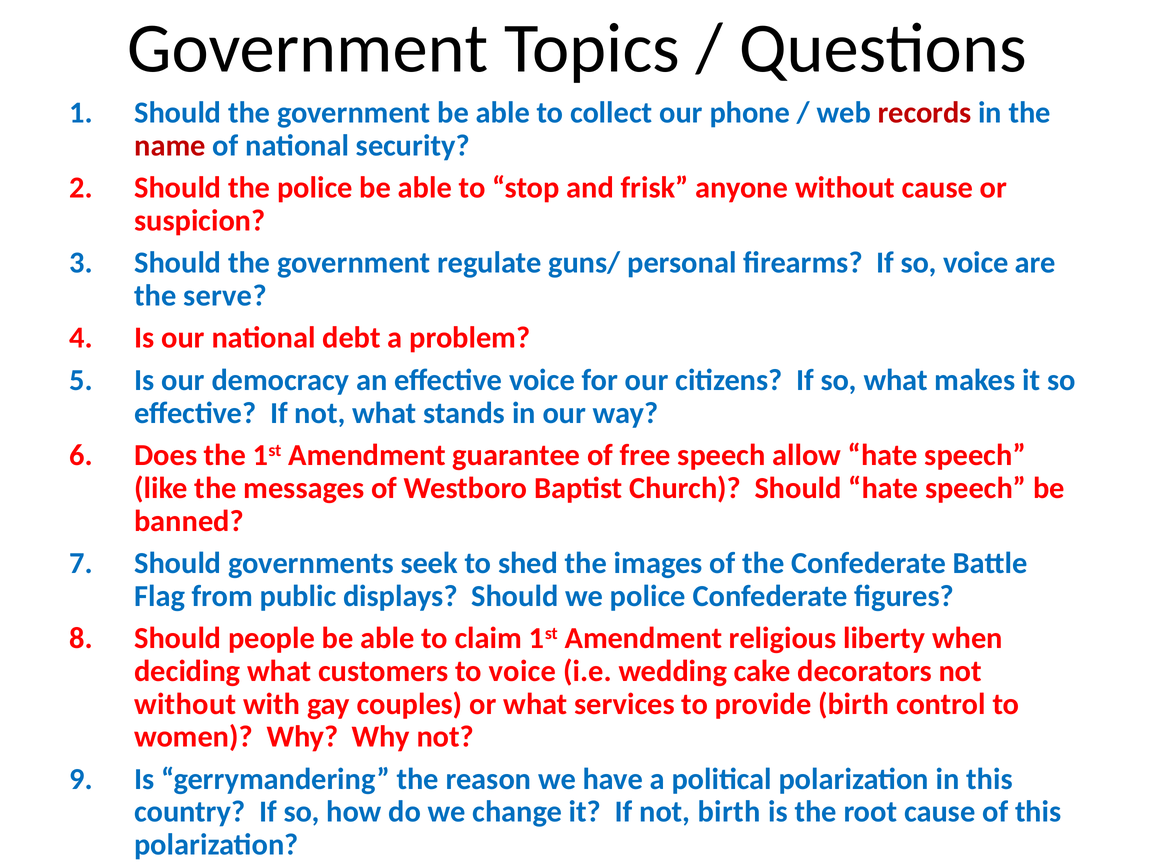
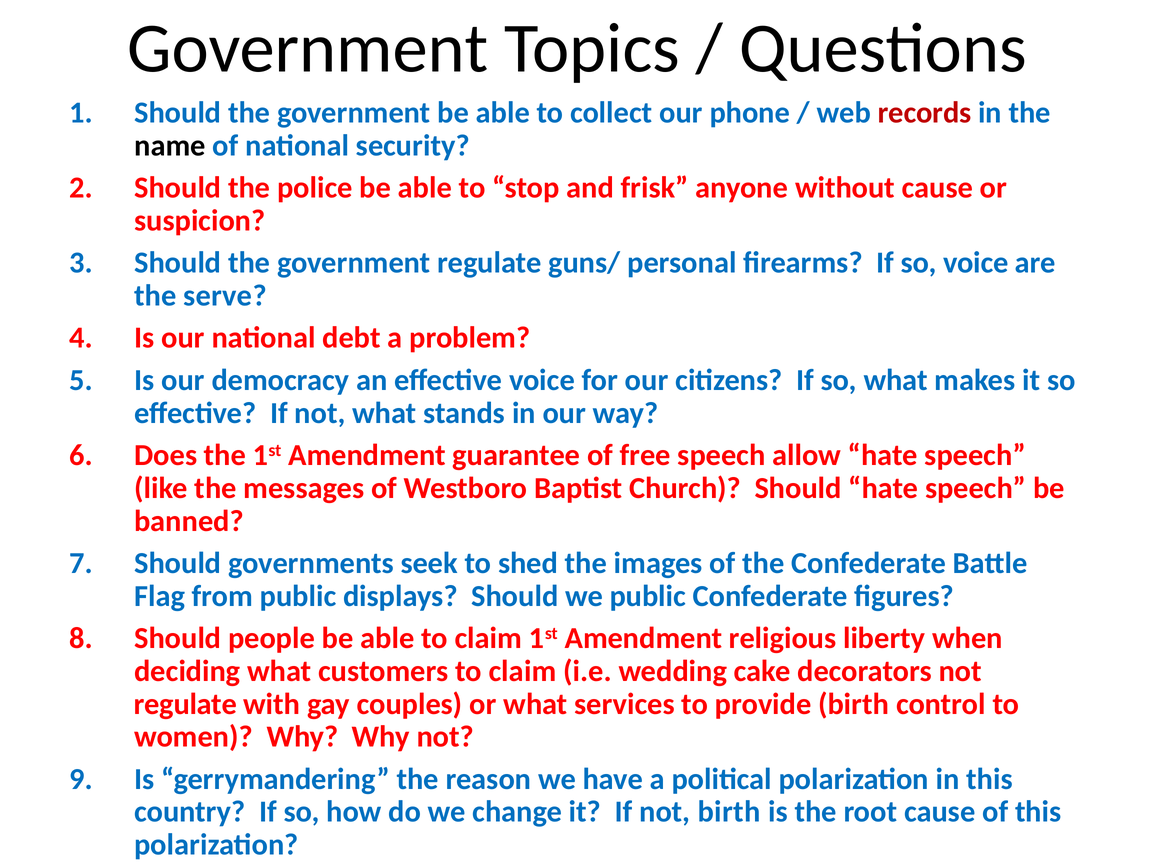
name colour: red -> black
we police: police -> public
customers to voice: voice -> claim
without at (185, 704): without -> regulate
